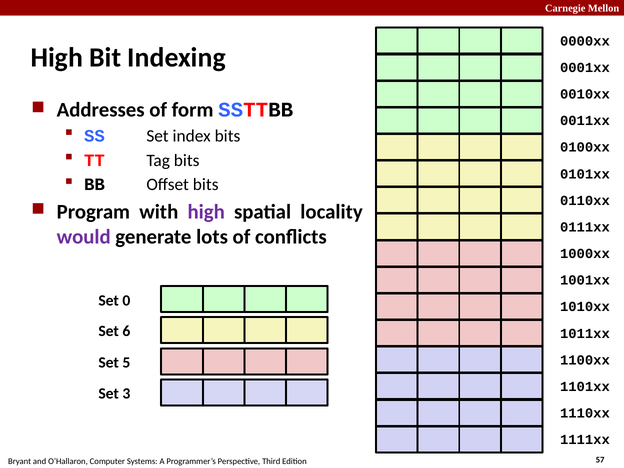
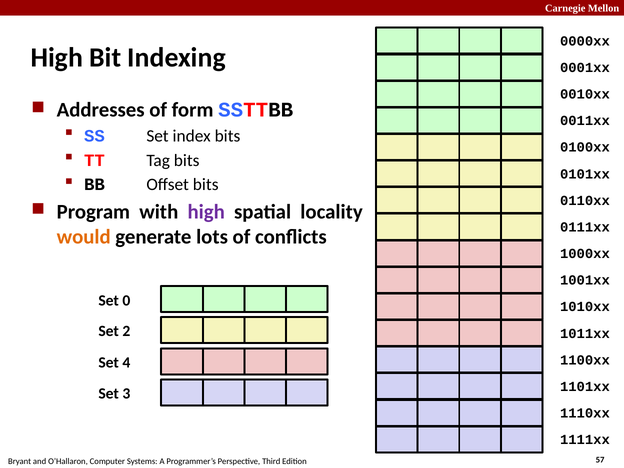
would colour: purple -> orange
6: 6 -> 2
5: 5 -> 4
